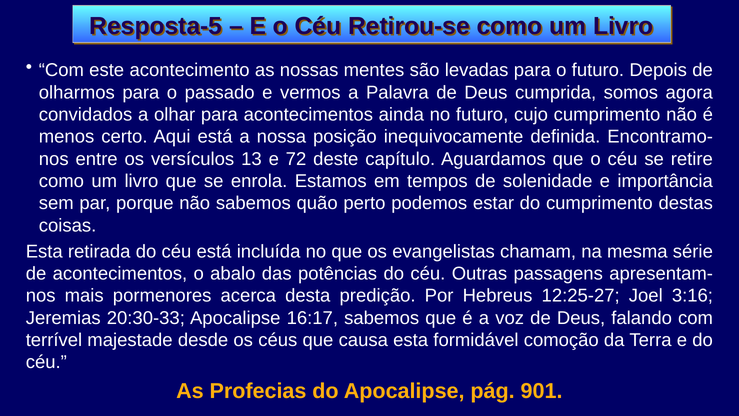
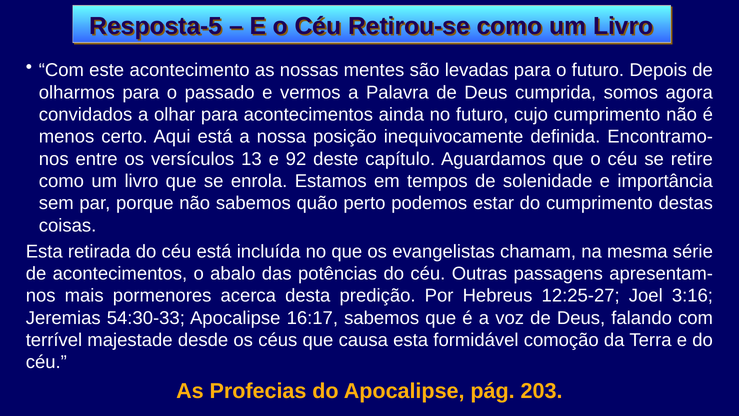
72: 72 -> 92
20:30-33: 20:30-33 -> 54:30-33
901: 901 -> 203
